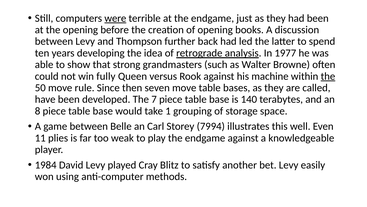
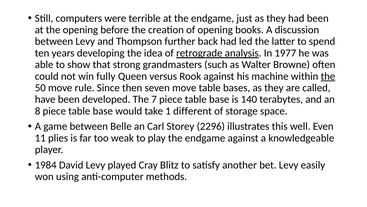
were underline: present -> none
grouping: grouping -> different
7994: 7994 -> 2296
